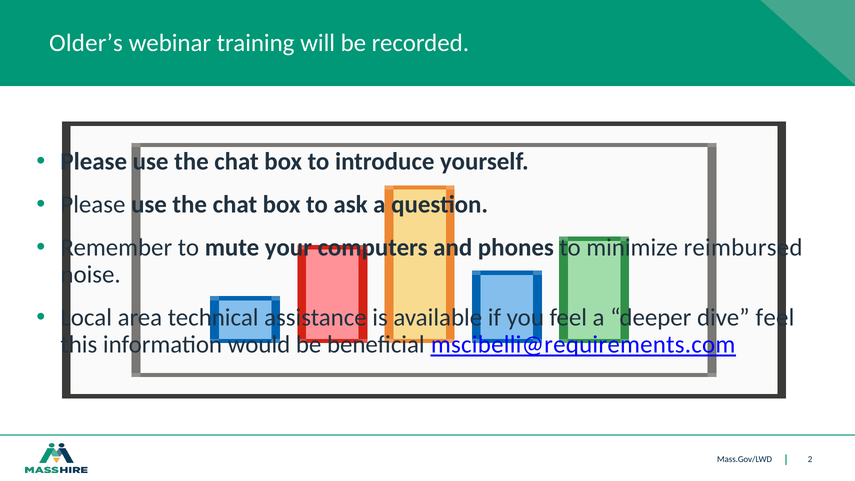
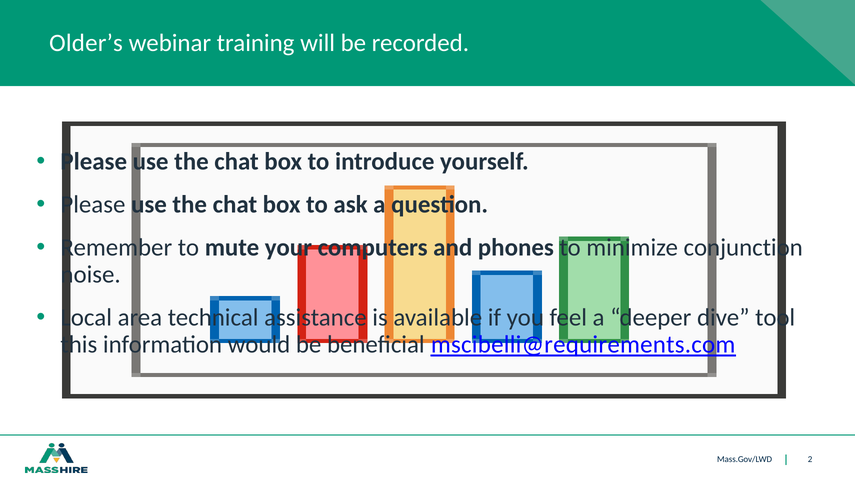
reimbursed: reimbursed -> conjunction
dive feel: feel -> tool
